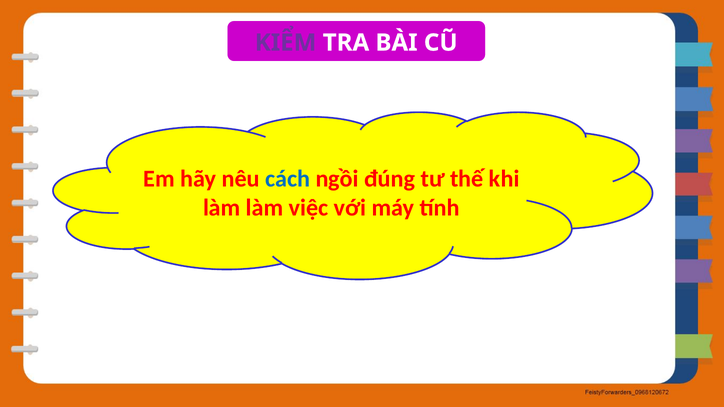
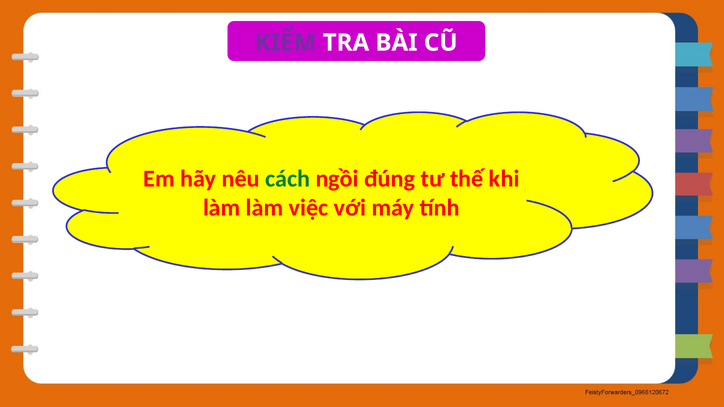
cách colour: blue -> green
